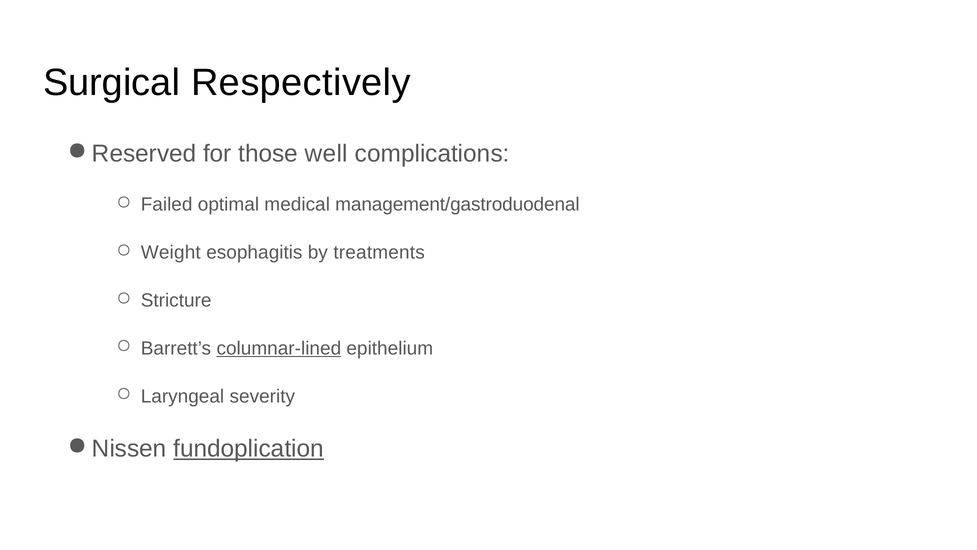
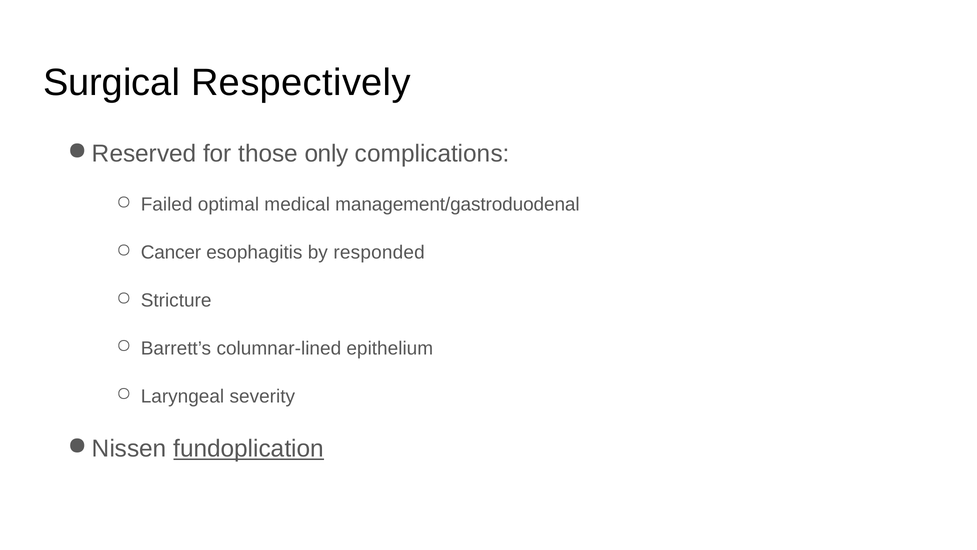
well: well -> only
Weight: Weight -> Cancer
treatments: treatments -> responded
columnar-lined underline: present -> none
